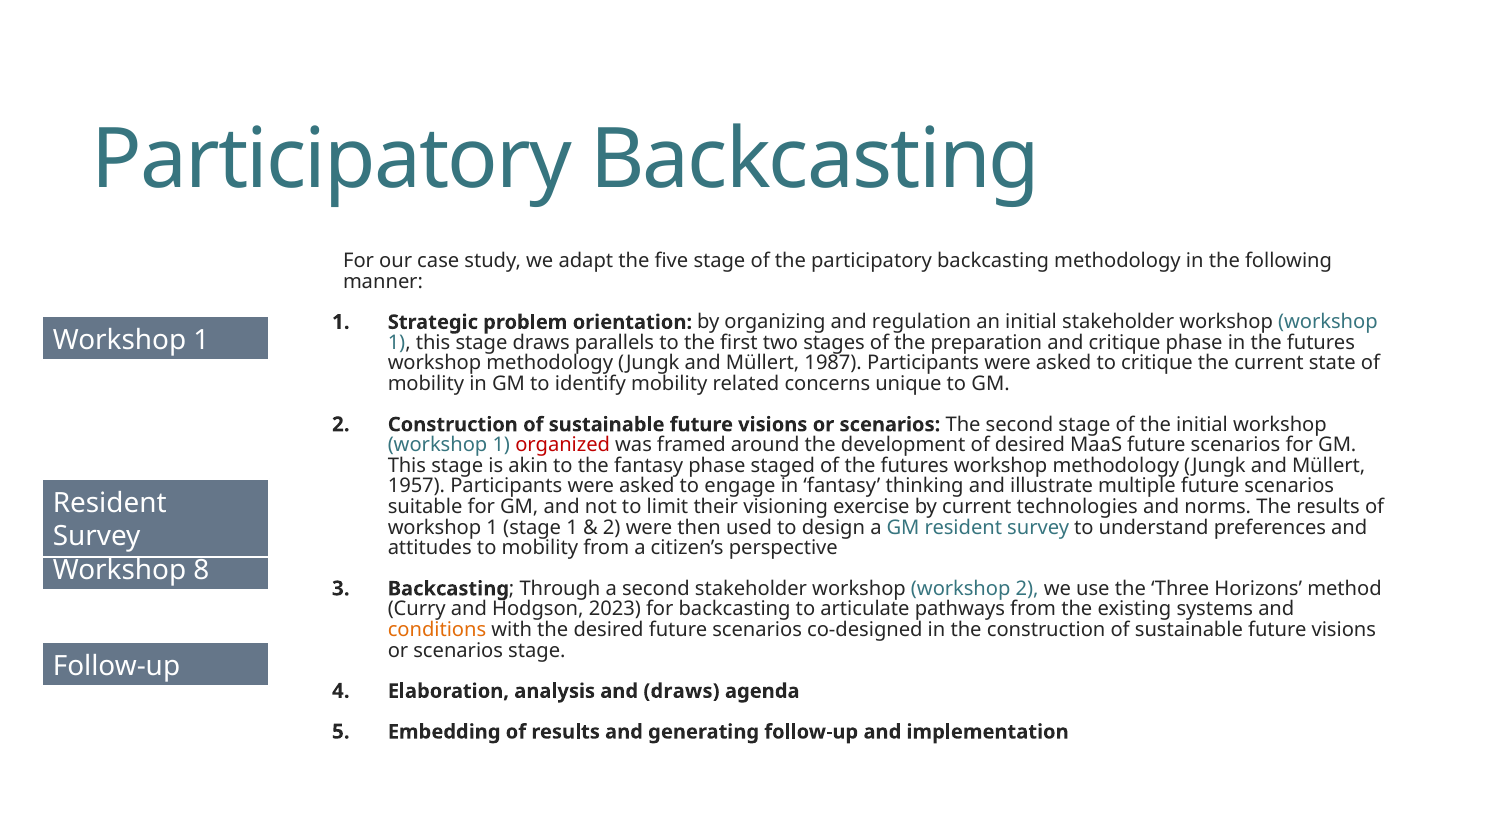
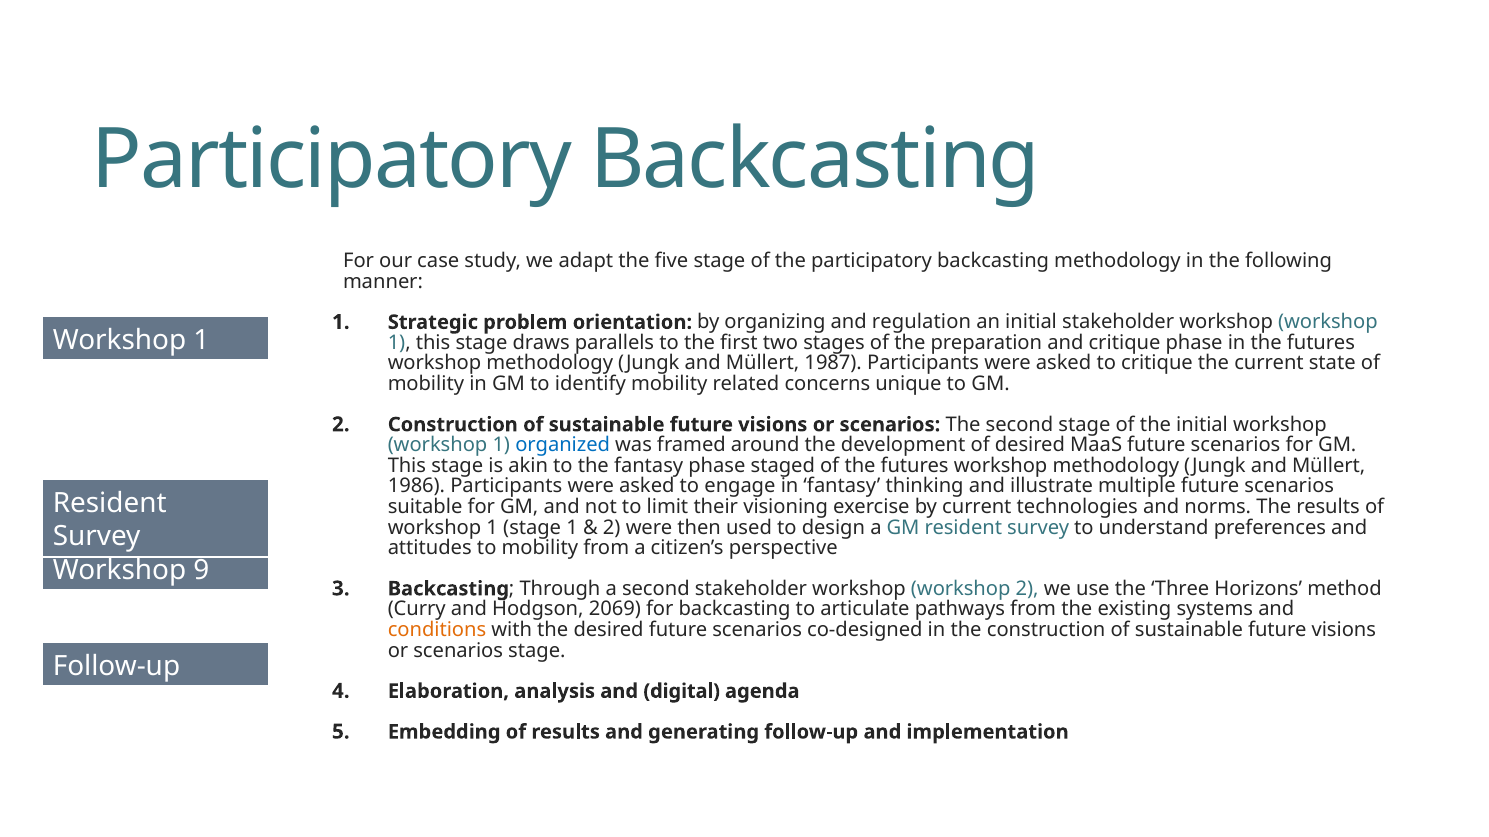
organized colour: red -> blue
1957: 1957 -> 1986
8: 8 -> 9
2023: 2023 -> 2069
and draws: draws -> digital
